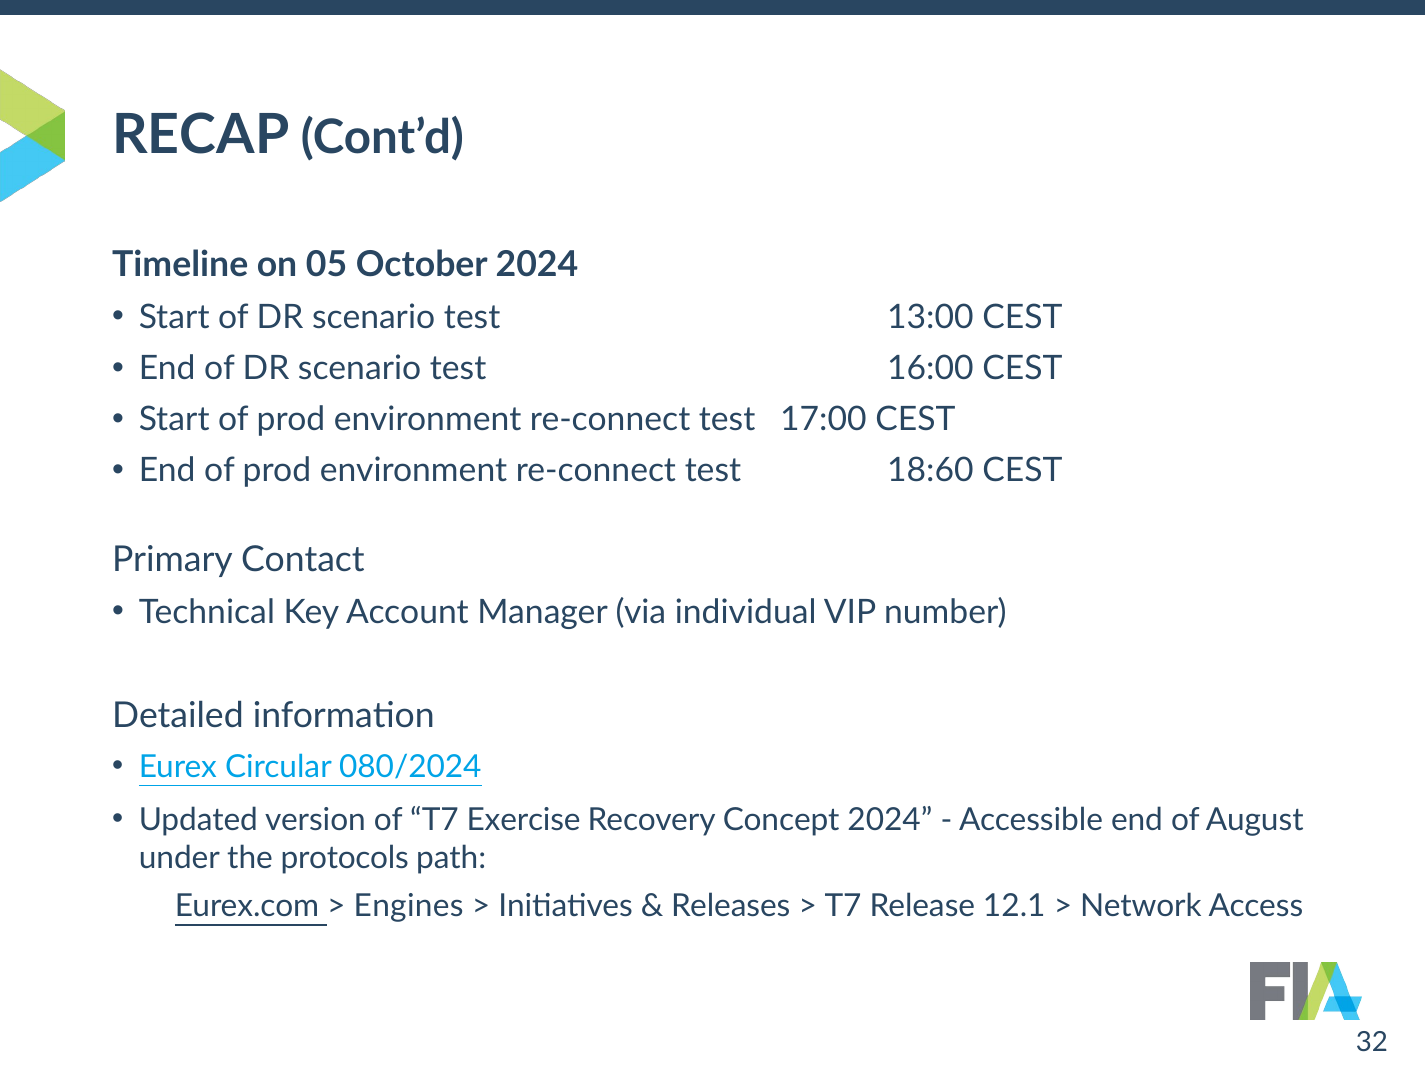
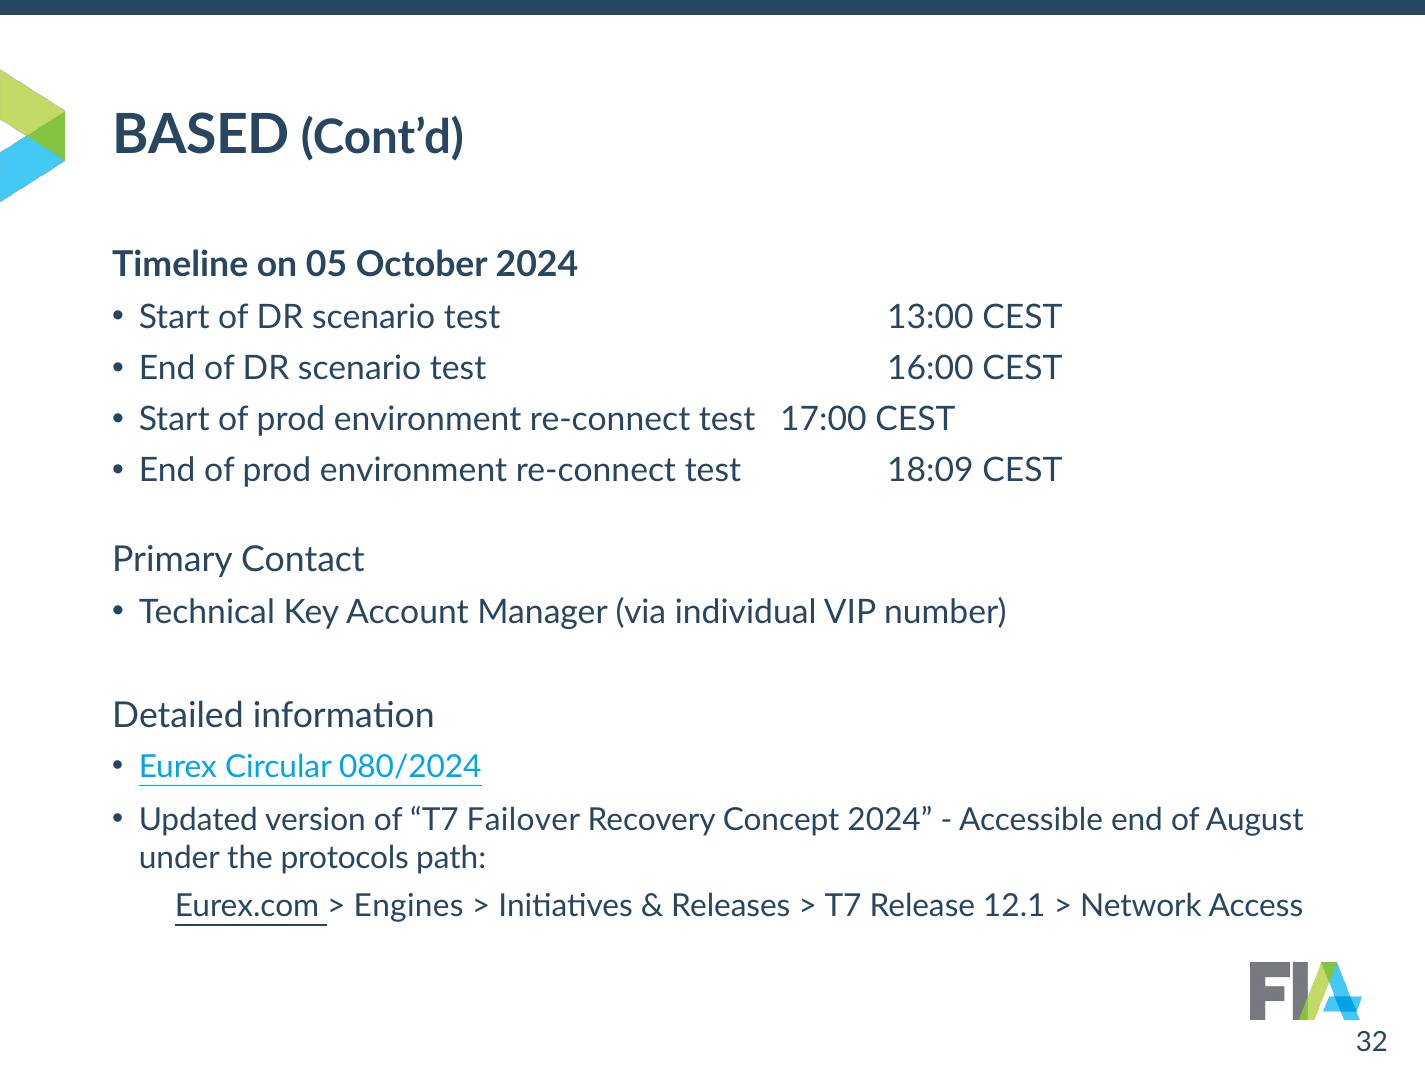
RECAP: RECAP -> BASED
18:60: 18:60 -> 18:09
Exercise: Exercise -> Failover
